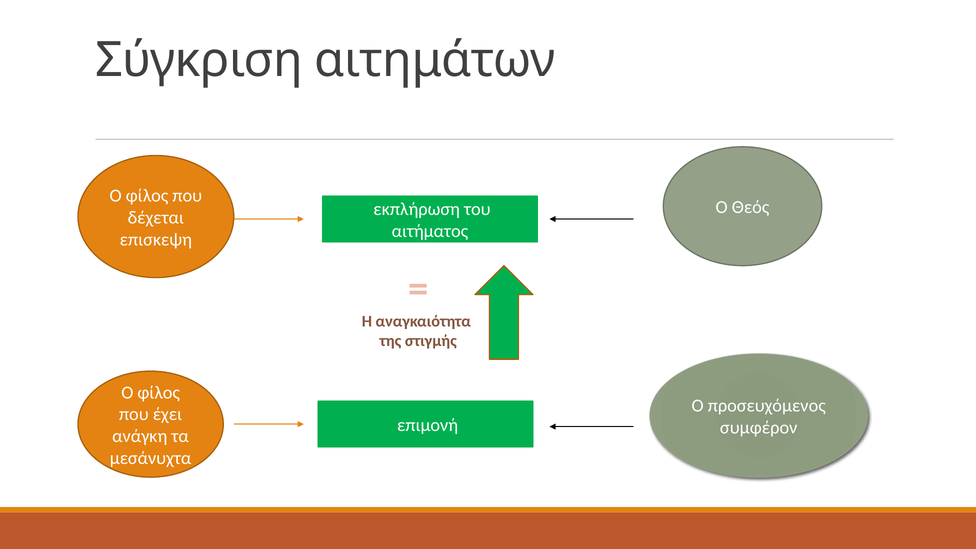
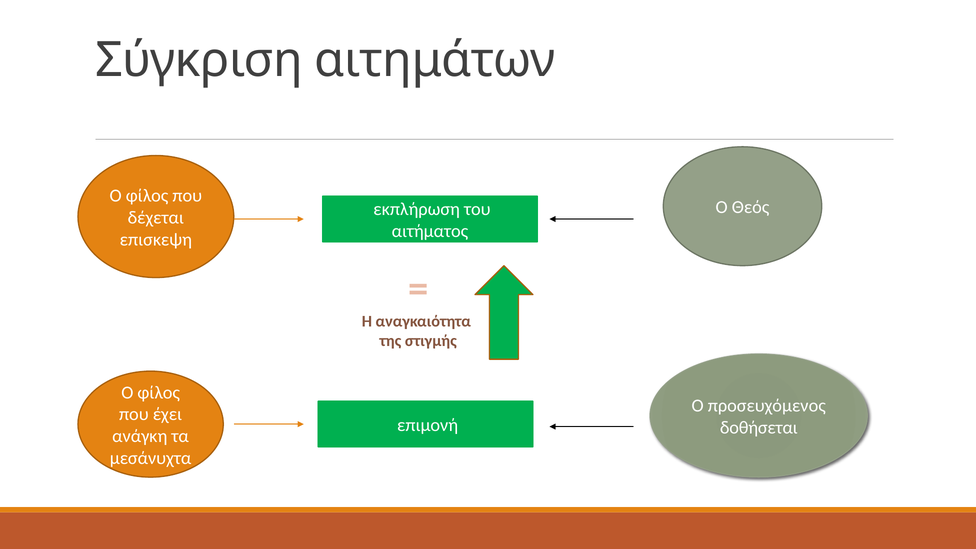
συμφέρον: συμφέρον -> δοθήσεται
